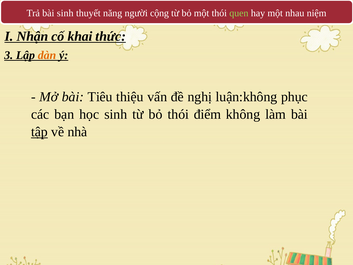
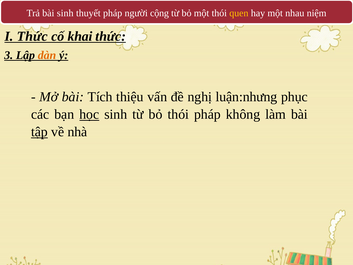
thuyết năng: năng -> pháp
quen colour: light green -> yellow
I Nhận: Nhận -> Thức
Tiêu: Tiêu -> Tích
luận:không: luận:không -> luận:nhưng
học underline: none -> present
thói điểm: điểm -> pháp
